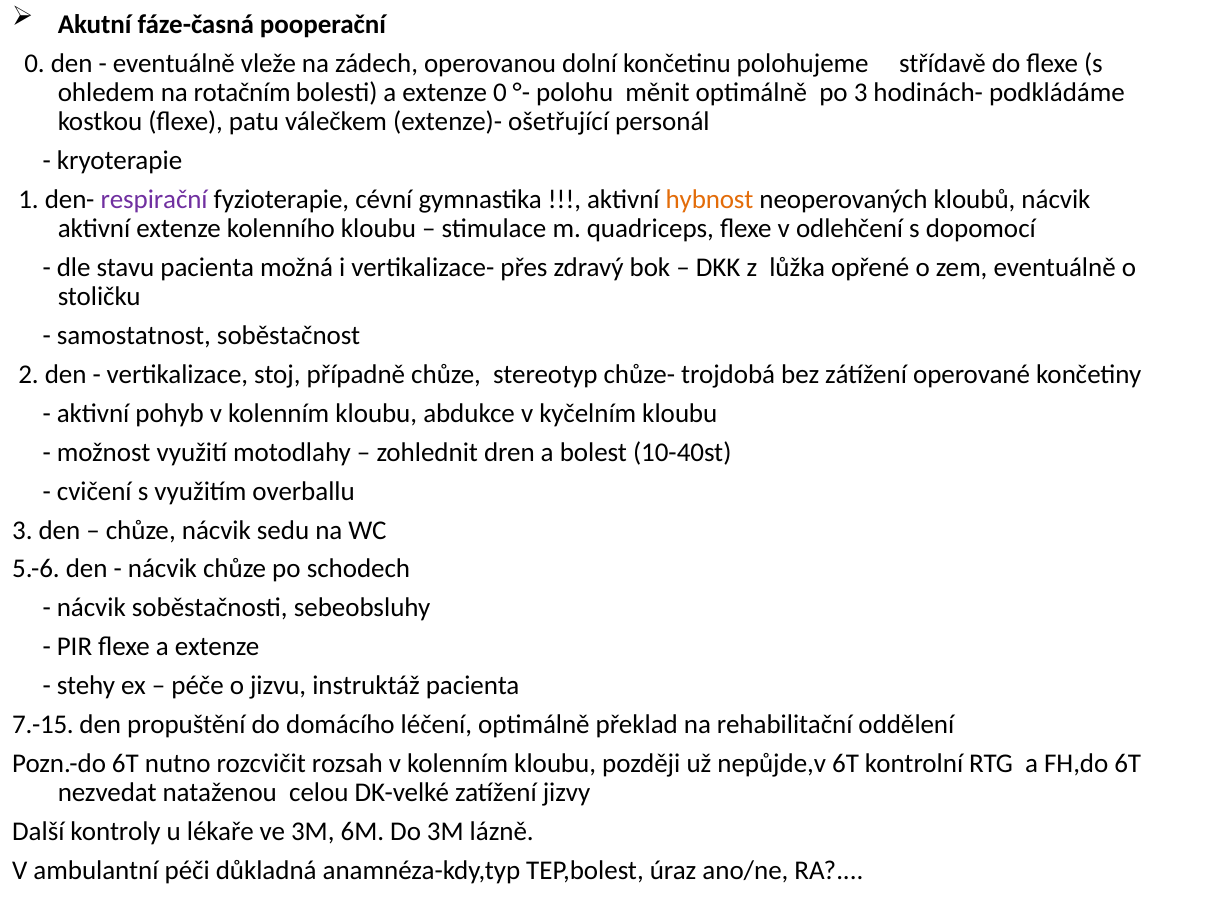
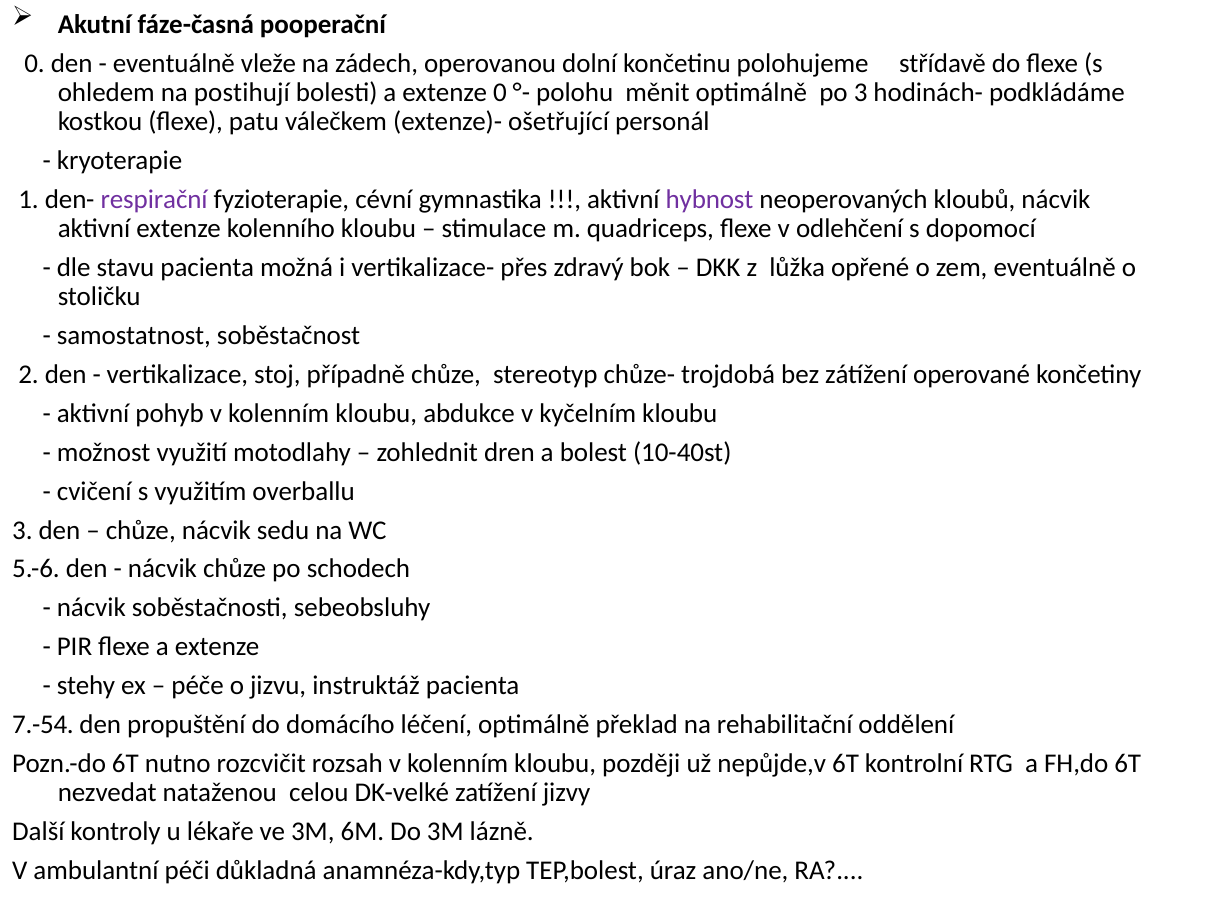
rotačním: rotačním -> postihují
hybnost colour: orange -> purple
7.-15: 7.-15 -> 7.-54
